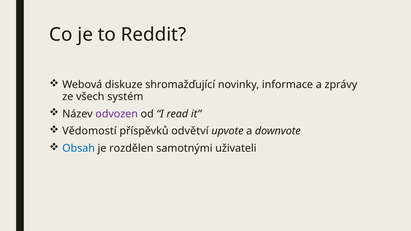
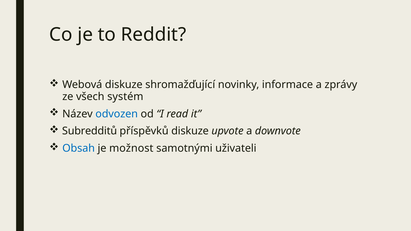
odvozen colour: purple -> blue
Vědomostí: Vědomostí -> Subredditů
příspěvků odvětví: odvětví -> diskuze
rozdělen: rozdělen -> možnost
